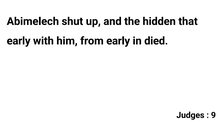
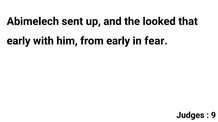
shut: shut -> sent
hidden: hidden -> looked
died: died -> fear
